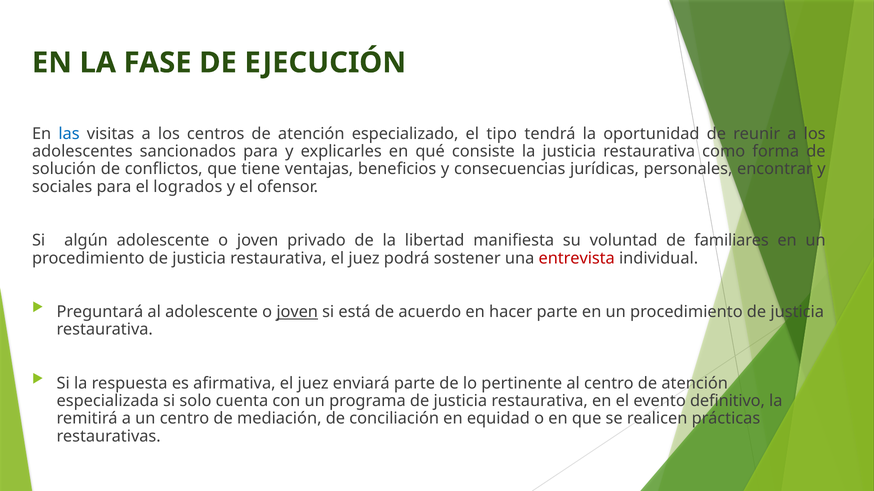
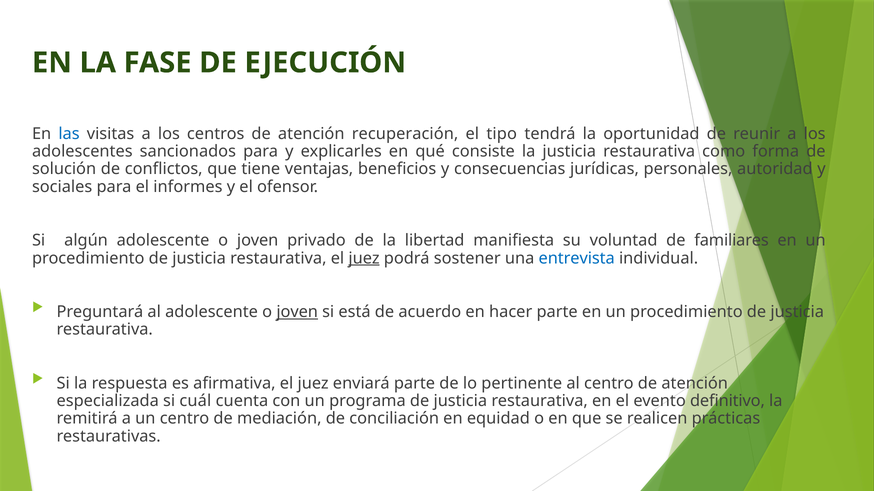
especializado: especializado -> recuperación
encontrar: encontrar -> autoridad
logrados: logrados -> informes
juez at (364, 258) underline: none -> present
entrevista colour: red -> blue
solo: solo -> cuál
